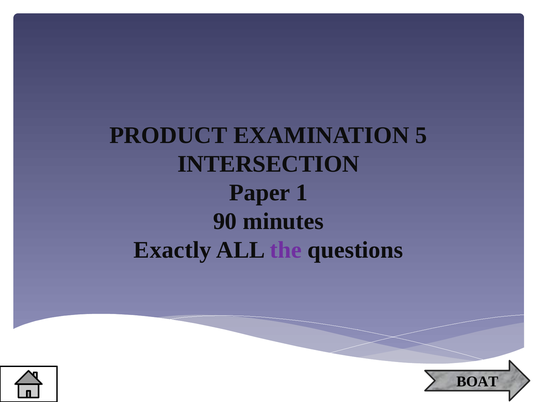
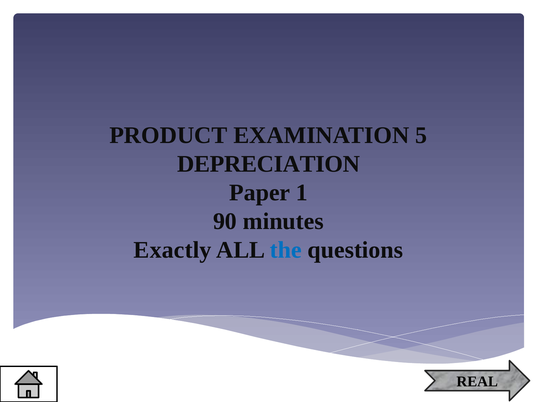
INTERSECTION: INTERSECTION -> DEPRECIATION
the colour: purple -> blue
BOAT: BOAT -> REAL
